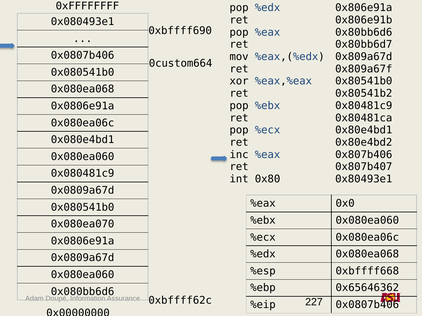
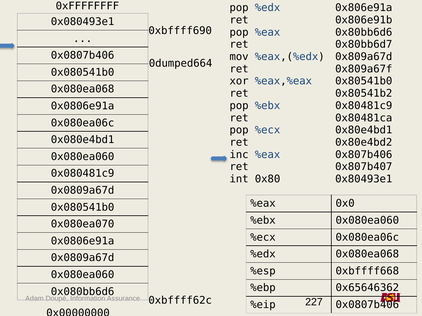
0custom664: 0custom664 -> 0dumped664
